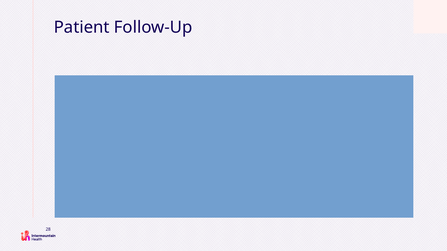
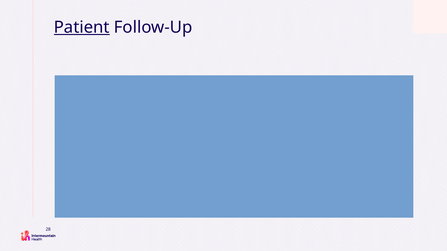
Patient underline: none -> present
